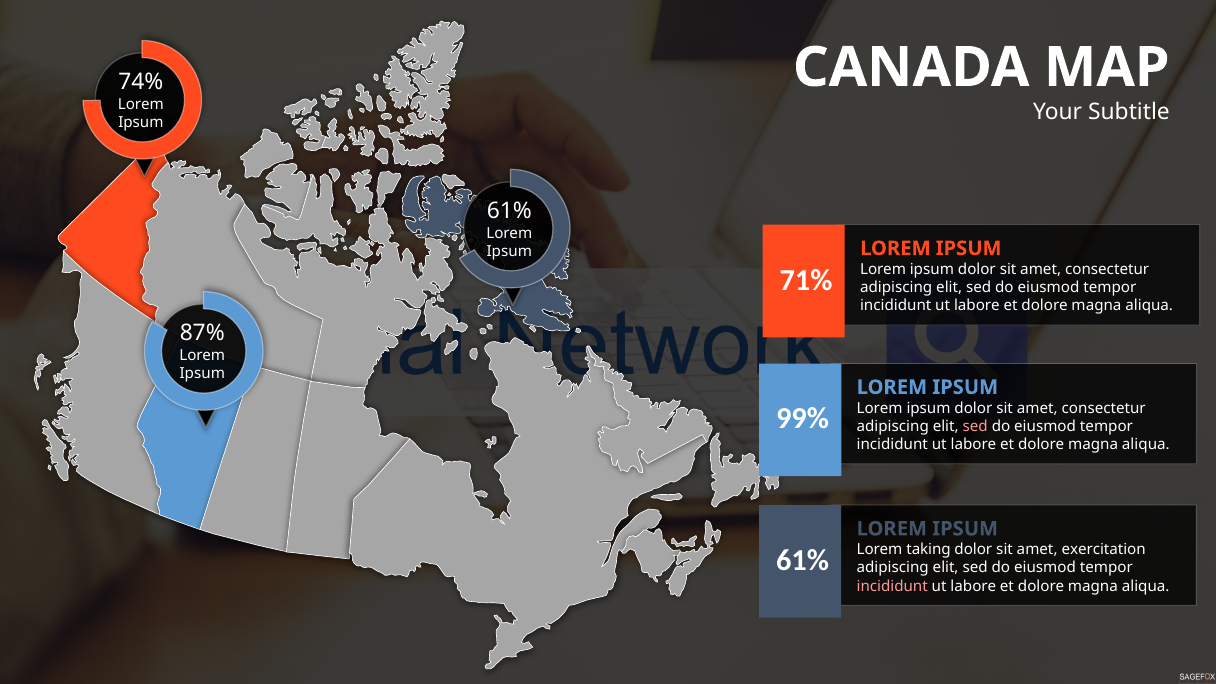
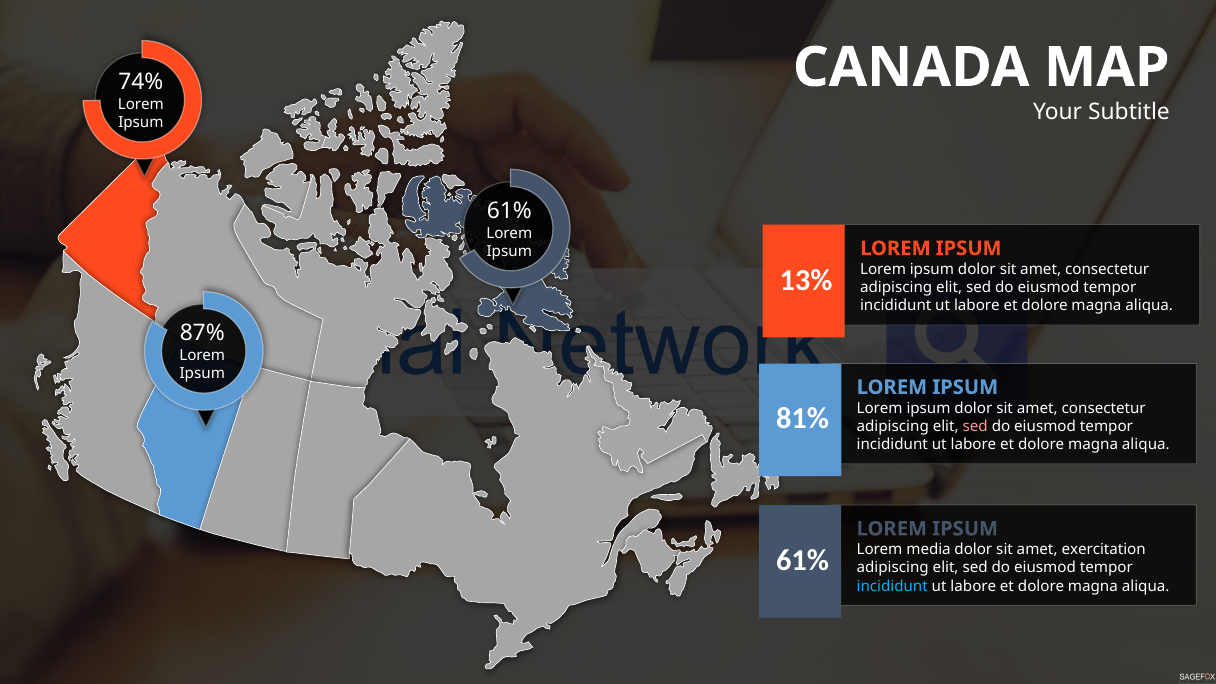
71%: 71% -> 13%
99%: 99% -> 81%
taking: taking -> media
incididunt at (892, 586) colour: pink -> light blue
